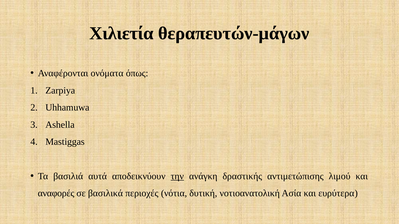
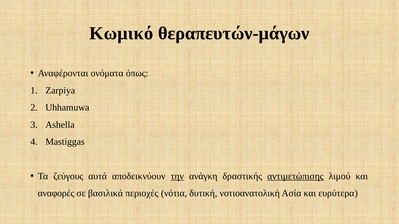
Χιλιετία: Χιλιετία -> Κωμικό
βασιλιά: βασιλιά -> ζεύγους
αντιμετώπισης underline: none -> present
